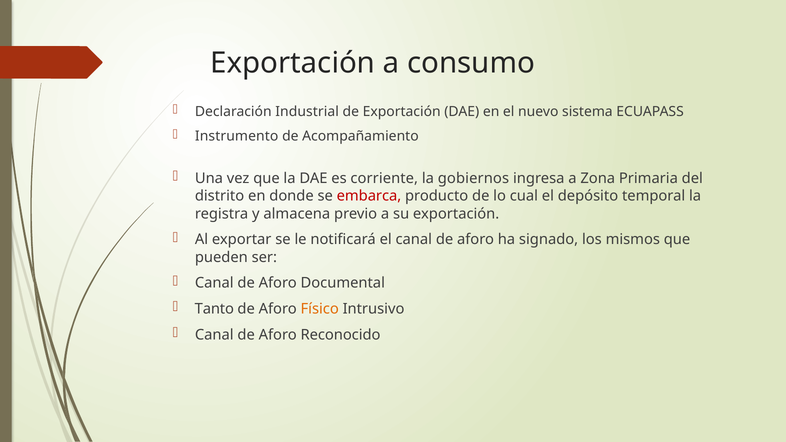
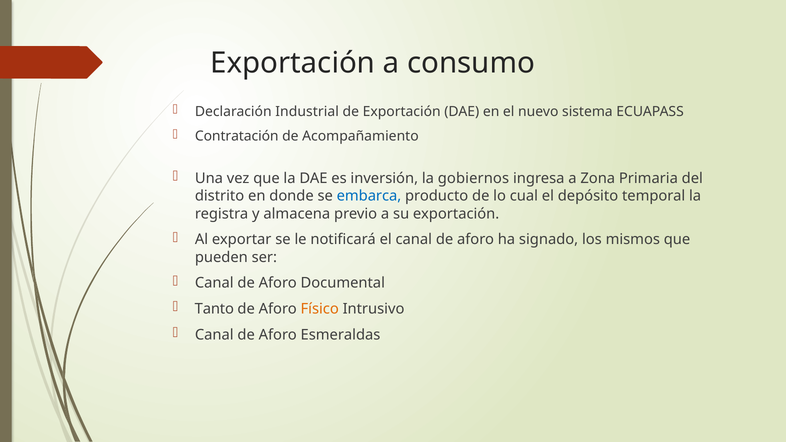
Instrumento: Instrumento -> Contratación
corriente: corriente -> inversión
embarca colour: red -> blue
Reconocido: Reconocido -> Esmeraldas
